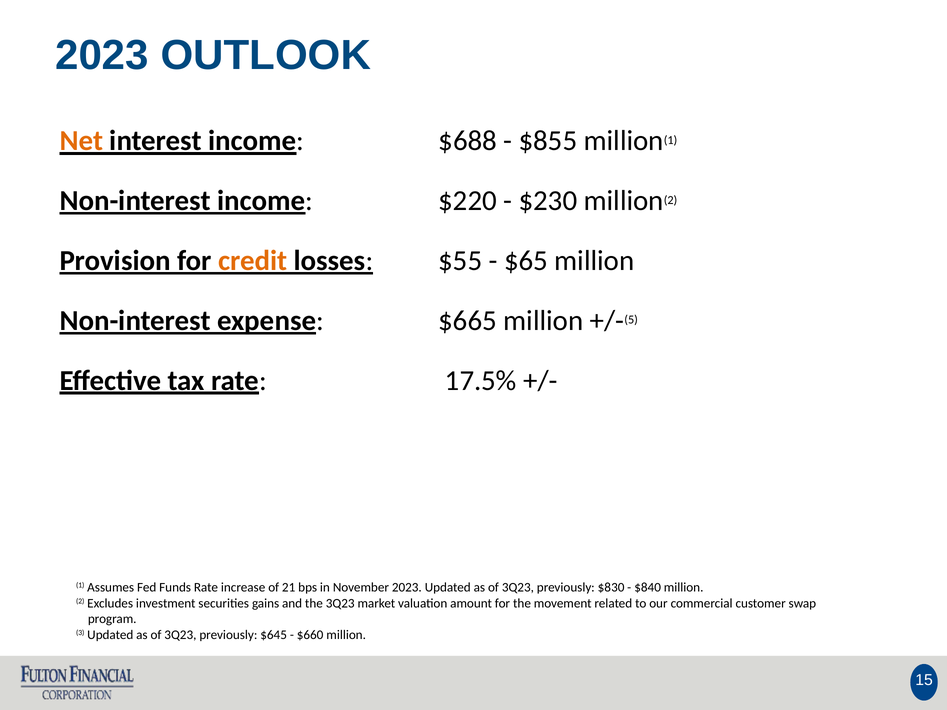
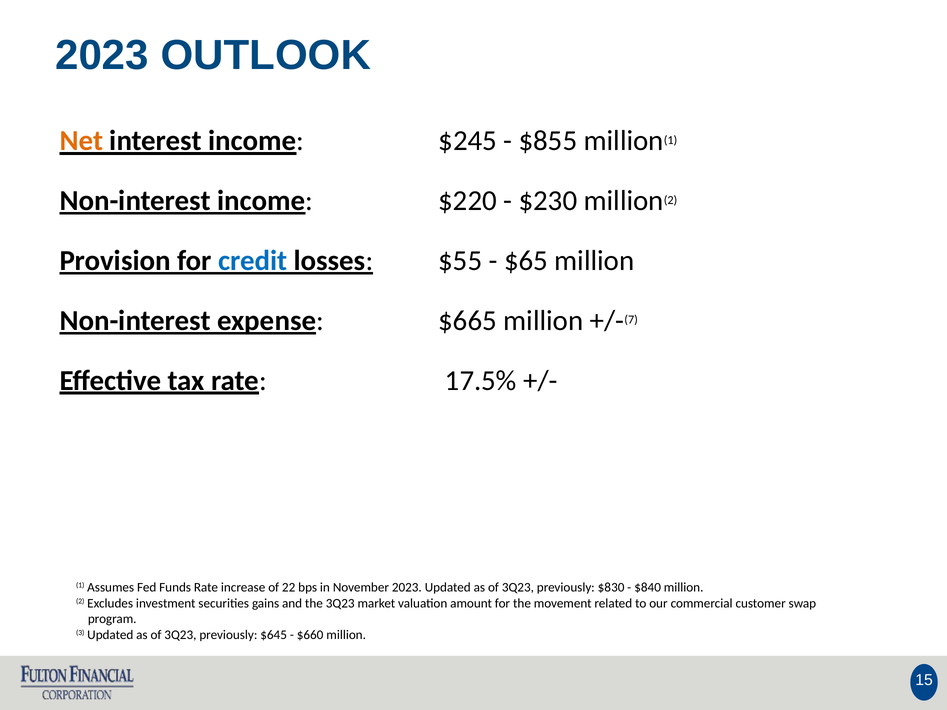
$688: $688 -> $245
credit colour: orange -> blue
5: 5 -> 7
21: 21 -> 22
